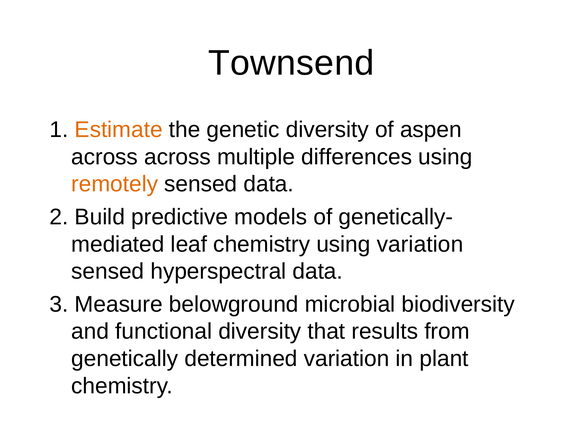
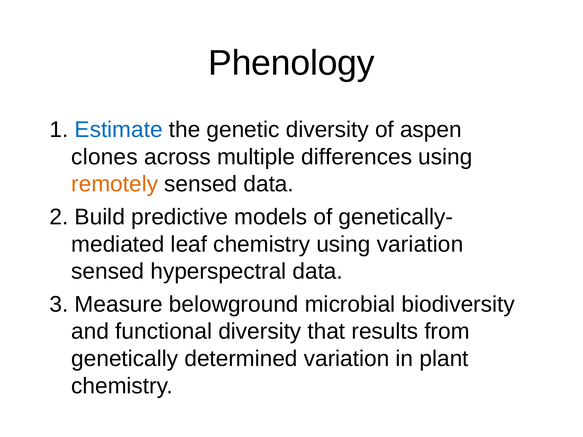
Townsend: Townsend -> Phenology
Estimate colour: orange -> blue
across at (105, 157): across -> clones
